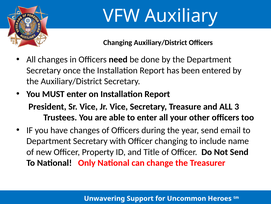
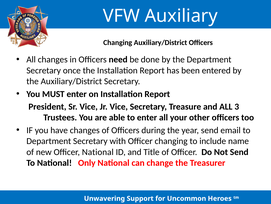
Officer Property: Property -> National
